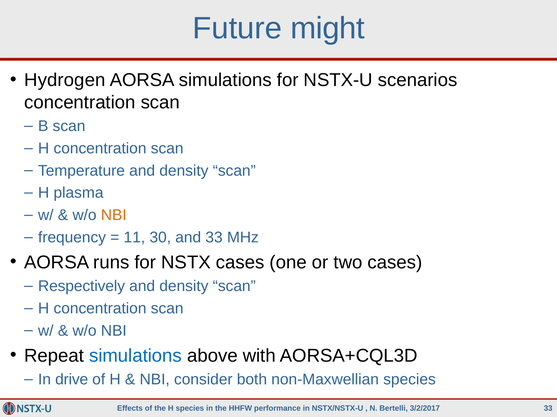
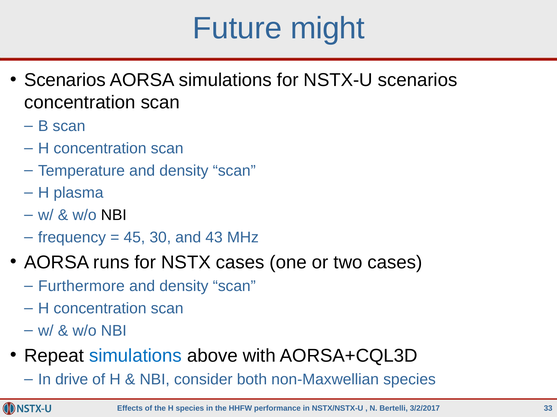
Hydrogen at (65, 80): Hydrogen -> Scenarios
NBI at (114, 216) colour: orange -> black
11: 11 -> 45
and 33: 33 -> 43
Respectively: Respectively -> Furthermore
